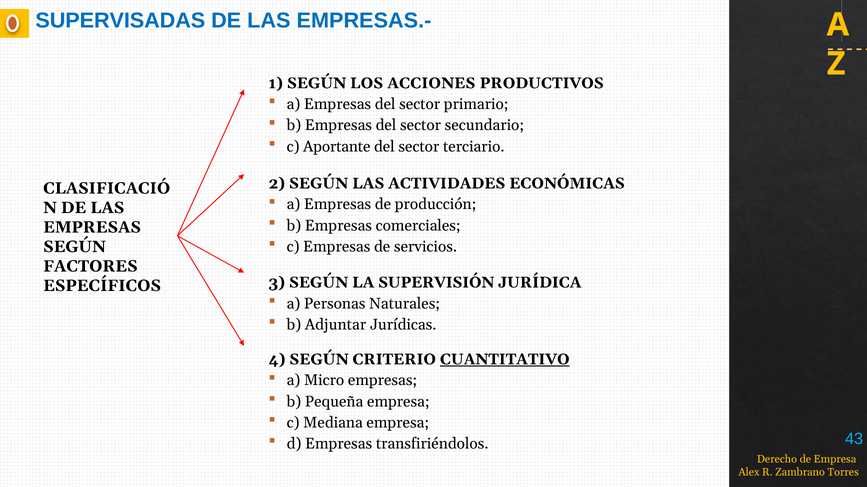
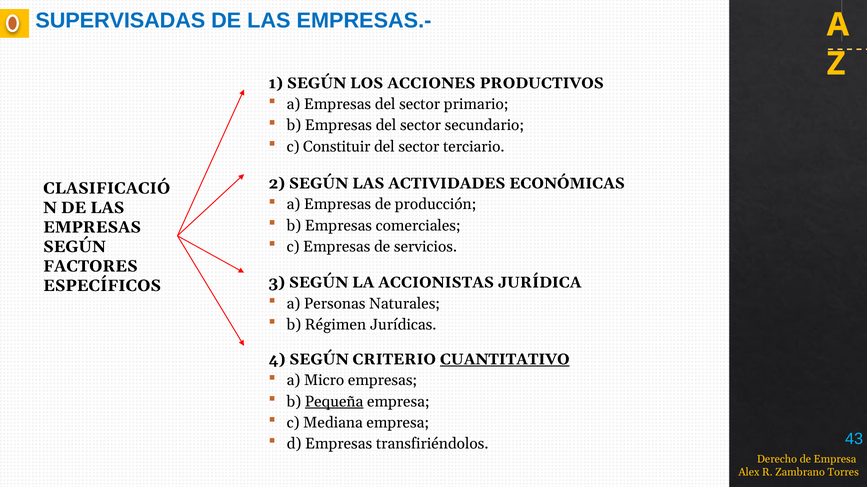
Aportante: Aportante -> Constituir
SUPERVISIÓN: SUPERVISIÓN -> ACCIONISTAS
Adjuntar: Adjuntar -> Régimen
Pequeña underline: none -> present
